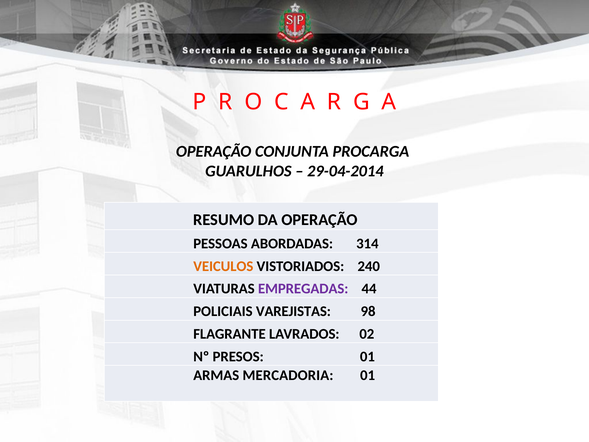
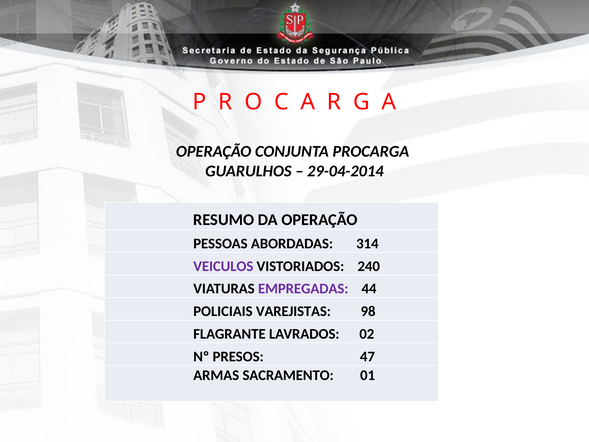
VEICULOS colour: orange -> purple
PRESOS 01: 01 -> 47
MERCADORIA: MERCADORIA -> SACRAMENTO
